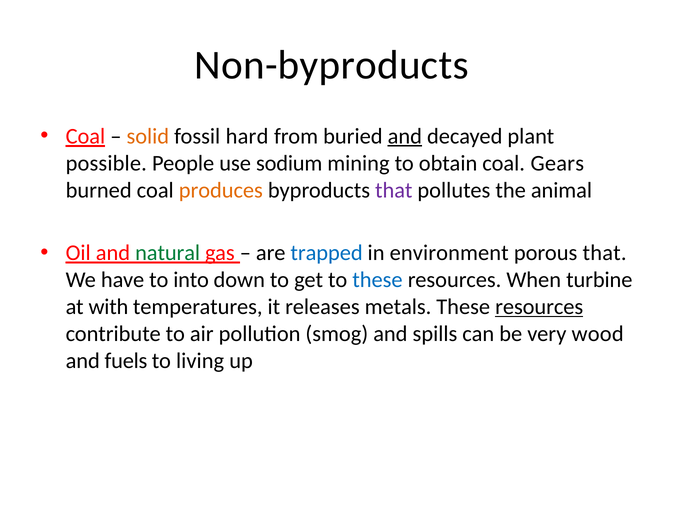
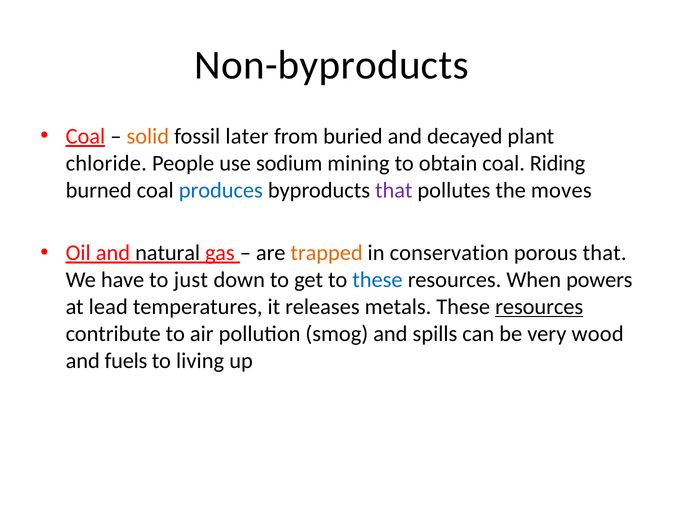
hard: hard -> later
and at (405, 136) underline: present -> none
possible: possible -> chloride
Gears: Gears -> Riding
produces colour: orange -> blue
animal: animal -> moves
natural colour: green -> black
trapped colour: blue -> orange
environment: environment -> conservation
into: into -> just
turbine: turbine -> powers
with: with -> lead
